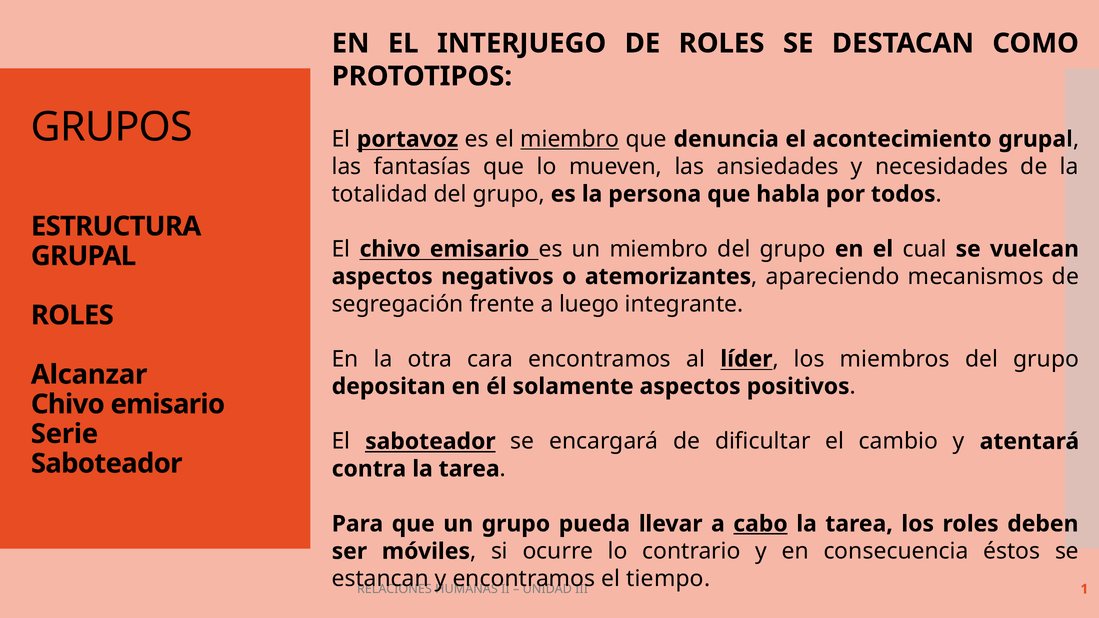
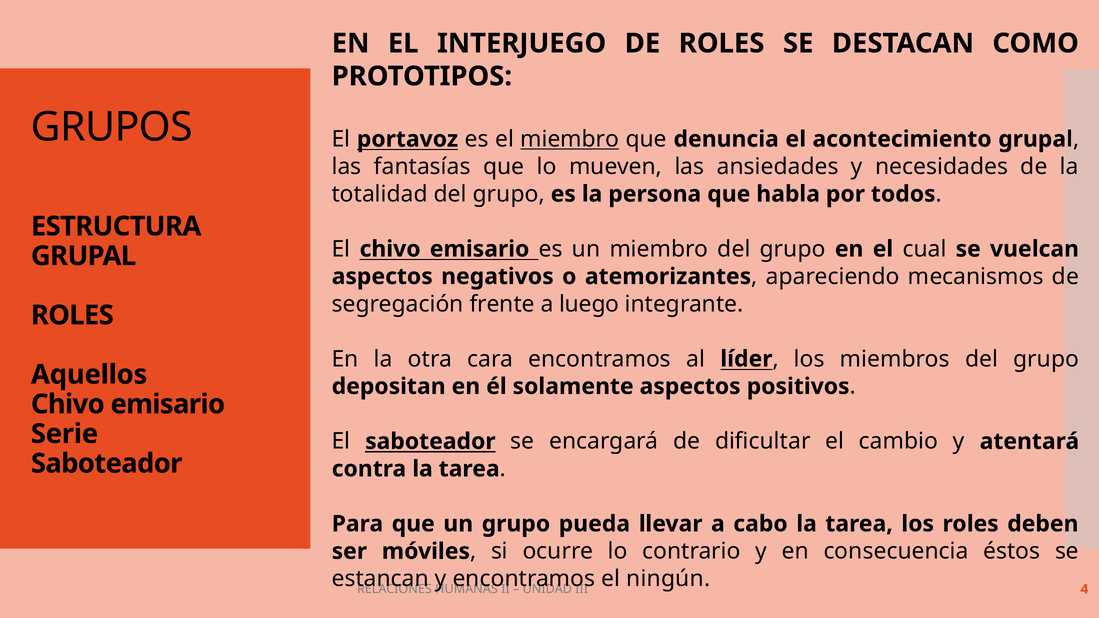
Alcanzar: Alcanzar -> Aquellos
cabo underline: present -> none
tiempo: tiempo -> ningún
1: 1 -> 4
